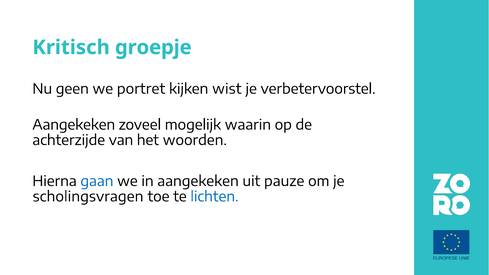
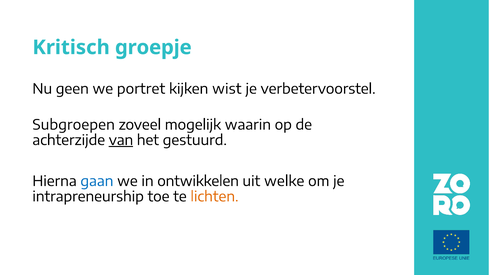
Aangekeken at (74, 125): Aangekeken -> Subgroepen
van underline: none -> present
woorden: woorden -> gestuurd
in aangekeken: aangekeken -> ontwikkelen
pauze: pauze -> welke
scholingsvragen: scholingsvragen -> intrapreneurship
lichten colour: blue -> orange
